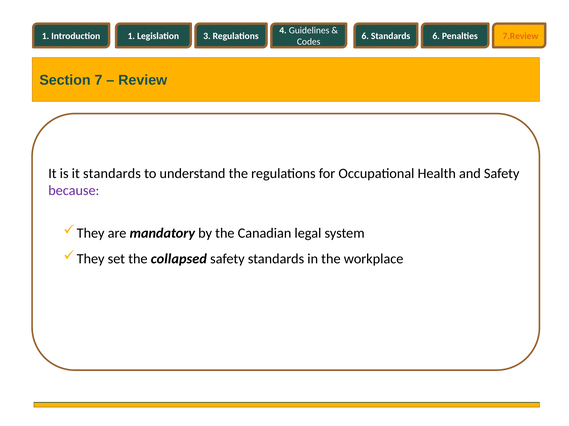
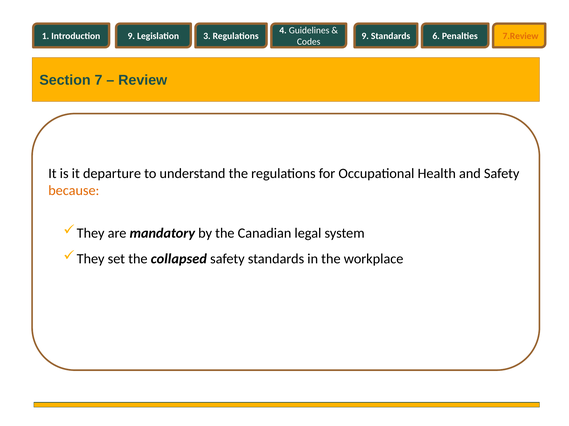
Introduction 1: 1 -> 9
Regulations 6: 6 -> 9
it standards: standards -> departure
because colour: purple -> orange
